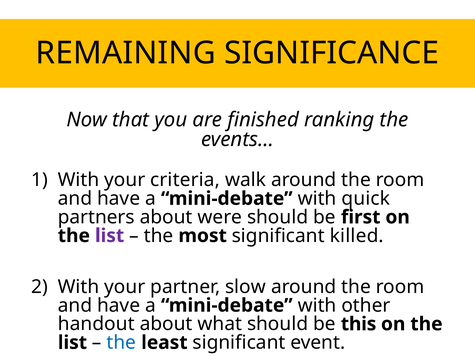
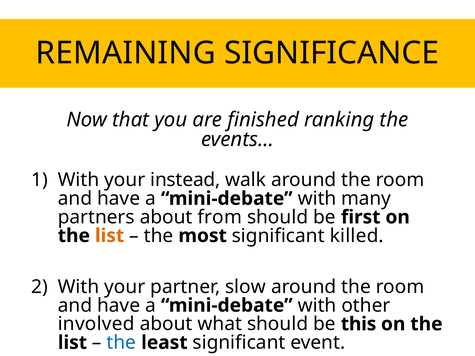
criteria: criteria -> instead
quick: quick -> many
were: were -> from
list at (110, 236) colour: purple -> orange
handout: handout -> involved
